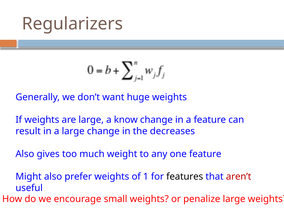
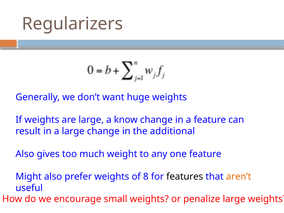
decreases: decreases -> additional
1: 1 -> 8
aren’t colour: red -> orange
